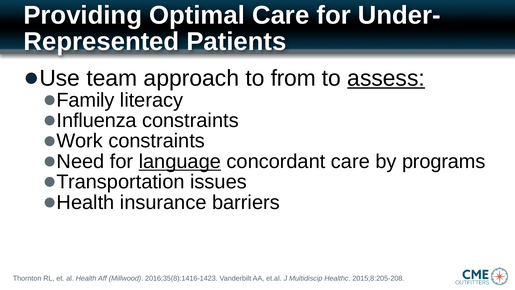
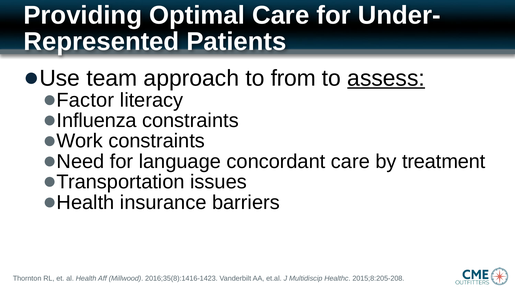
Family: Family -> Factor
language underline: present -> none
programs: programs -> treatment
